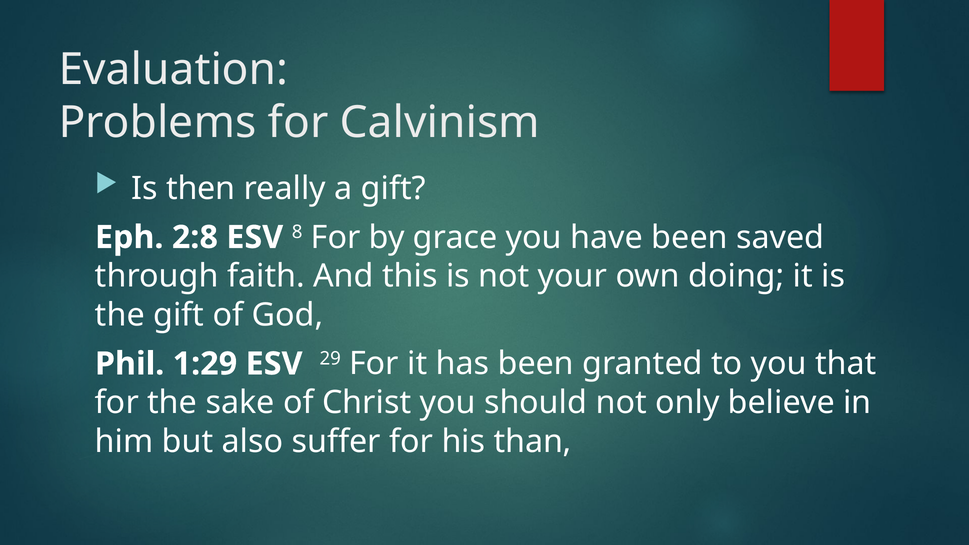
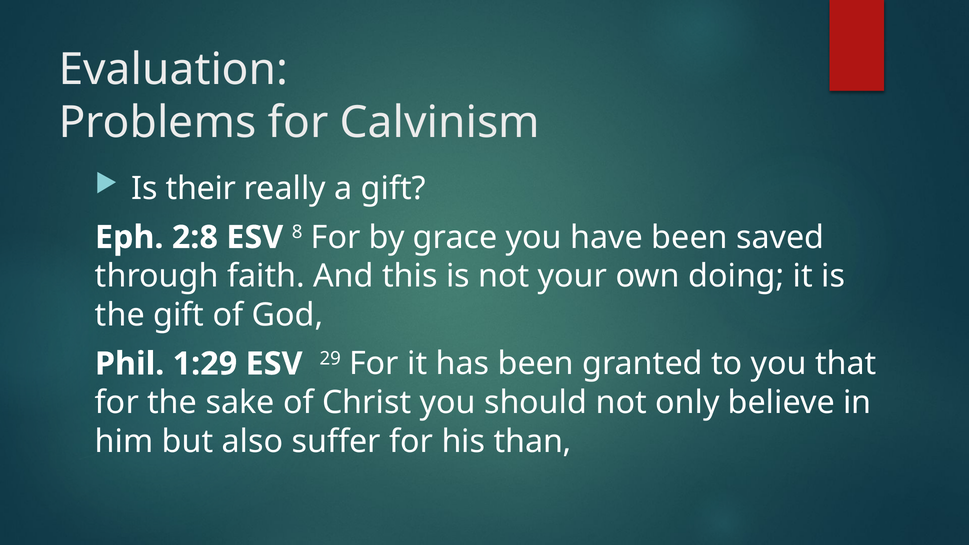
then: then -> their
